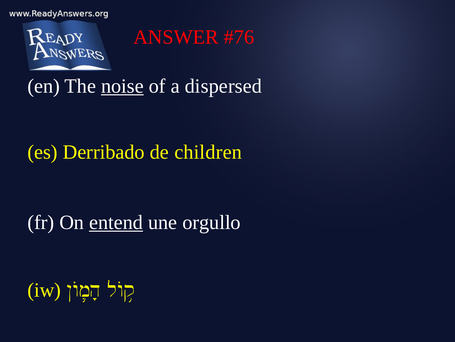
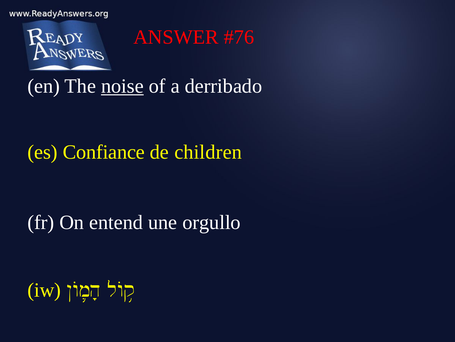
dispersed: dispersed -> derribado
Derribado: Derribado -> Confiance
entend underline: present -> none
